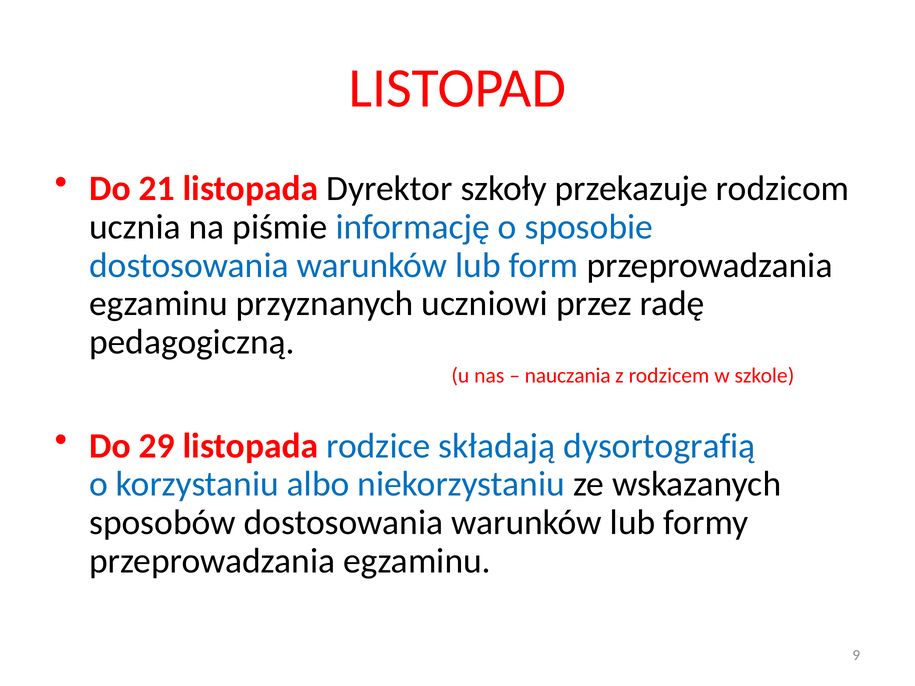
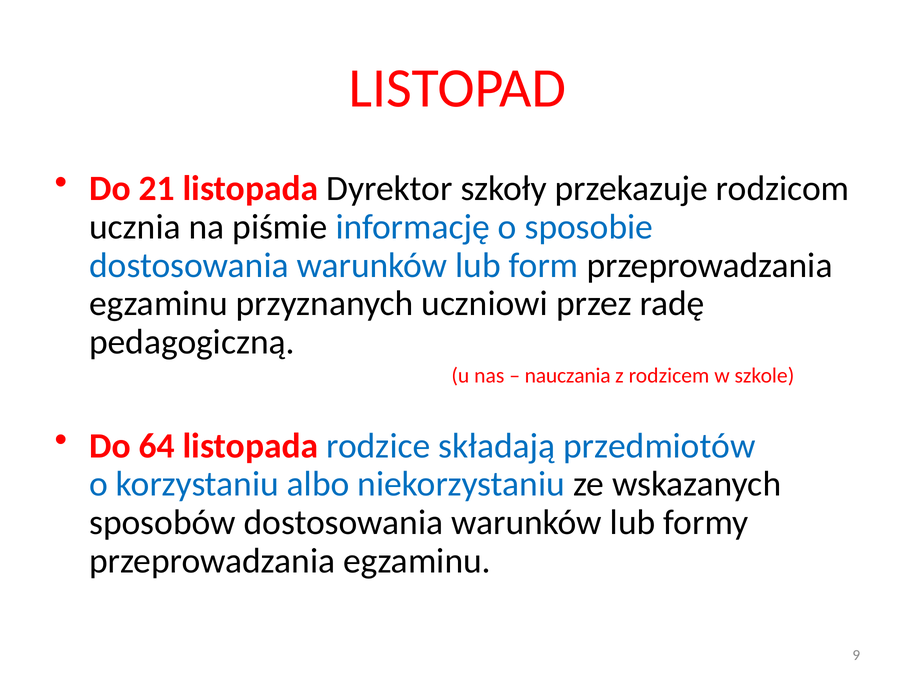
29: 29 -> 64
dysortografią: dysortografią -> przedmiotów
